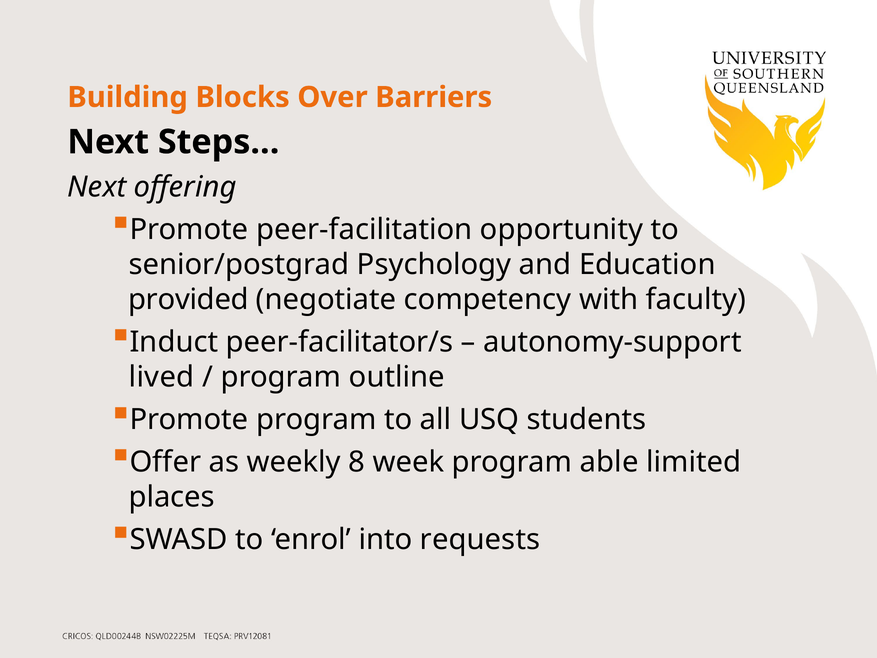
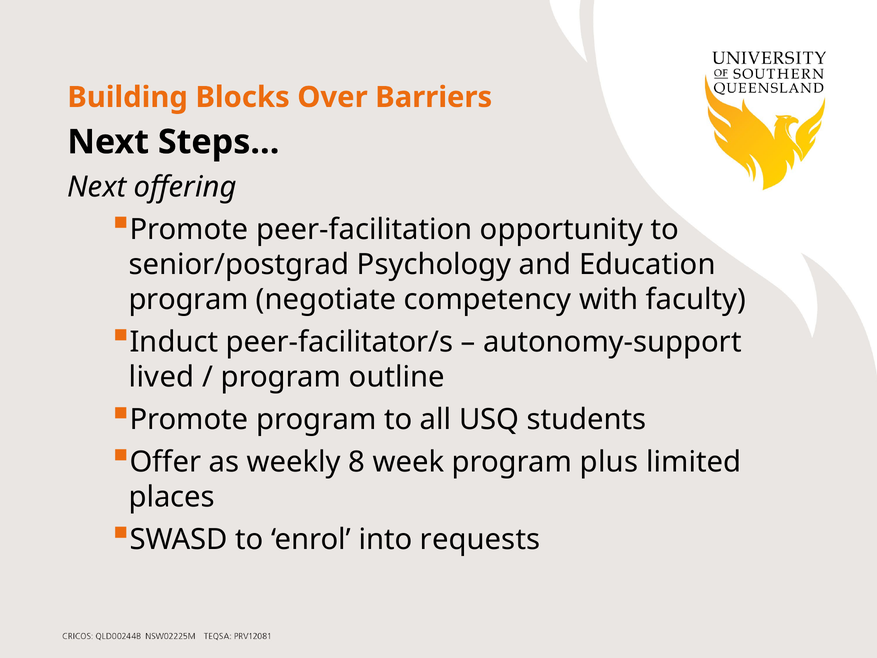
provided at (189, 300): provided -> program
able: able -> plus
